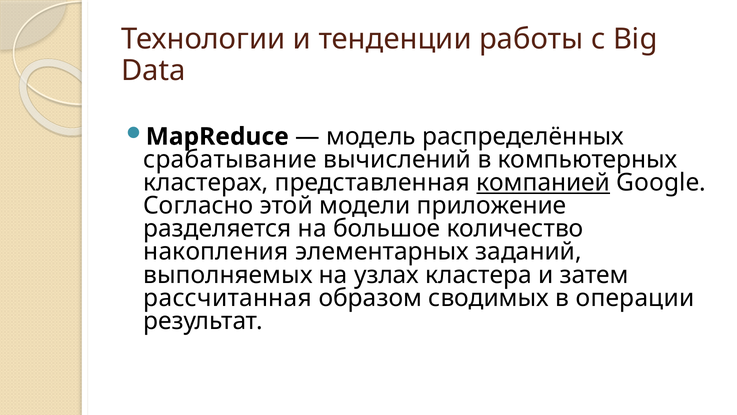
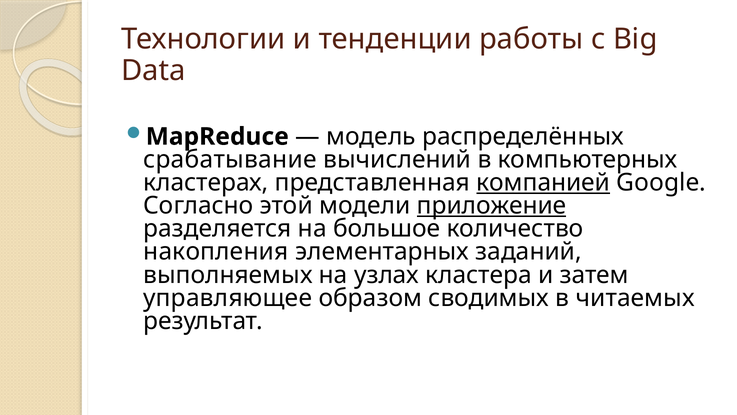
приложение underline: none -> present
рассчитанная: рассчитанная -> управляющее
операции: операции -> читаемых
